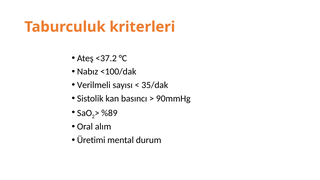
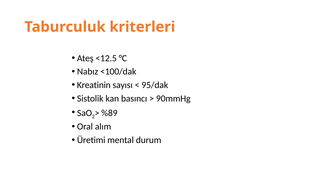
<37.2: <37.2 -> <12.5
Verilmeli: Verilmeli -> Kreatinin
35/dak: 35/dak -> 95/dak
